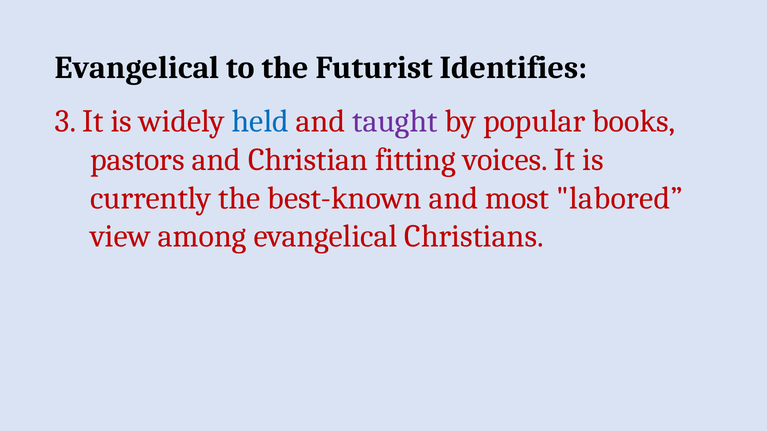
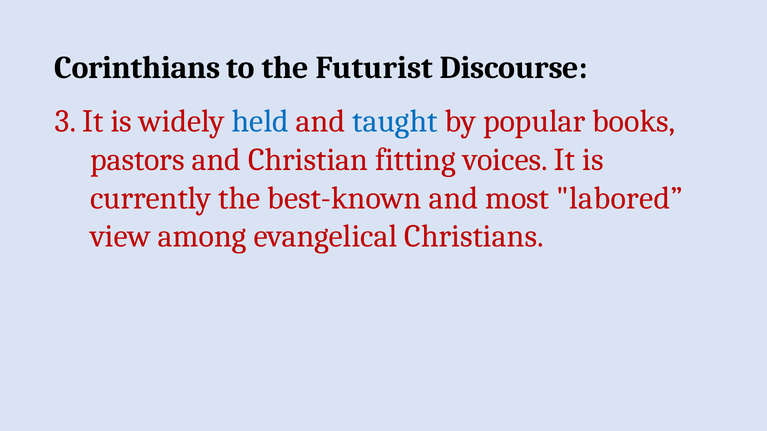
Evangelical at (137, 68): Evangelical -> Corinthians
Identifies: Identifies -> Discourse
taught colour: purple -> blue
